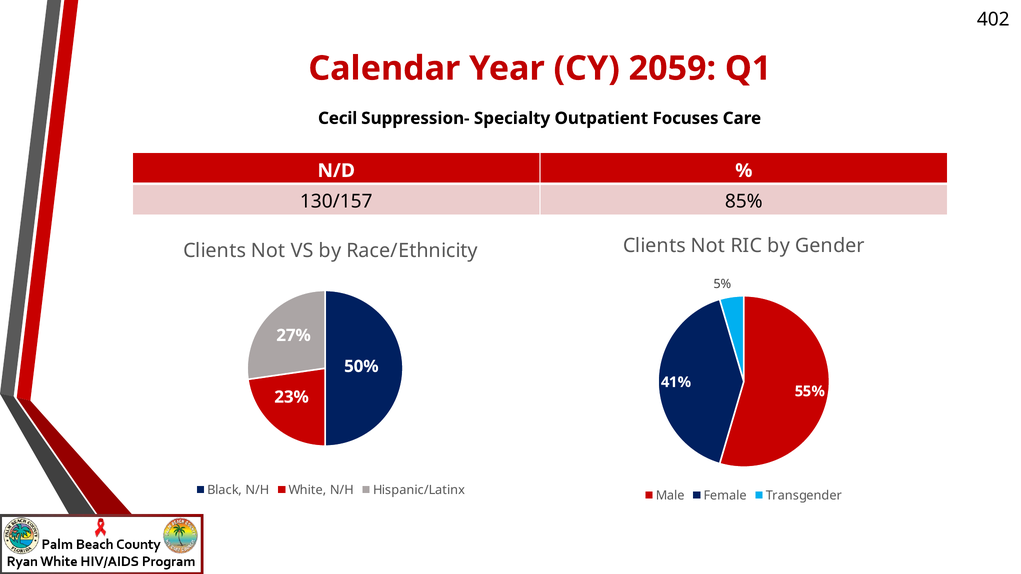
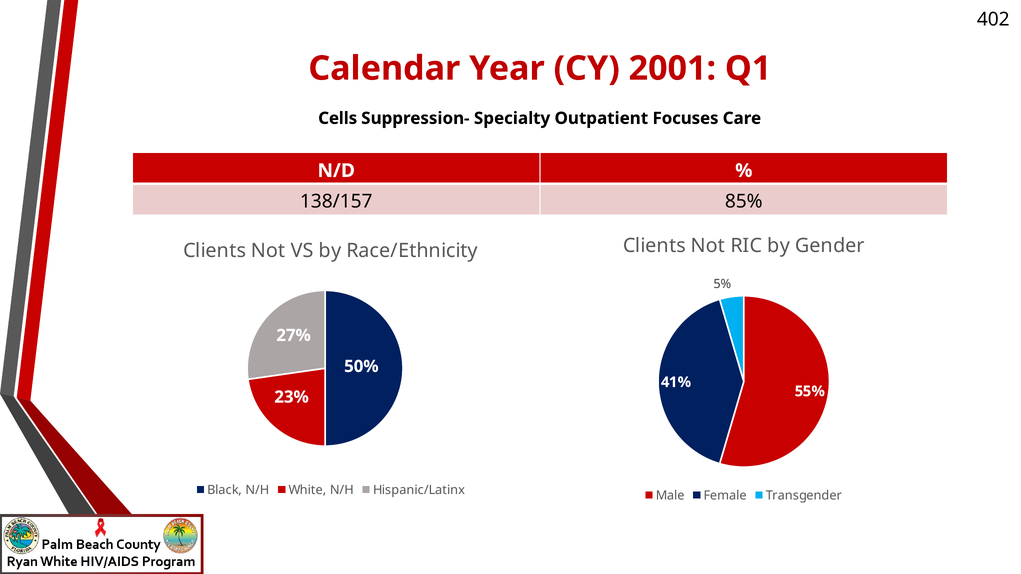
2059: 2059 -> 2001
Cecil: Cecil -> Cells
130/157: 130/157 -> 138/157
